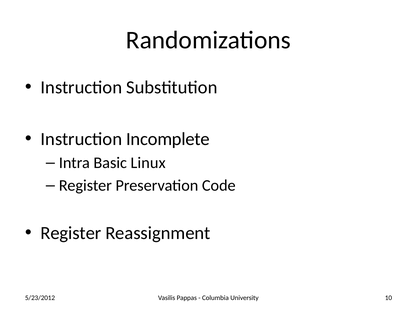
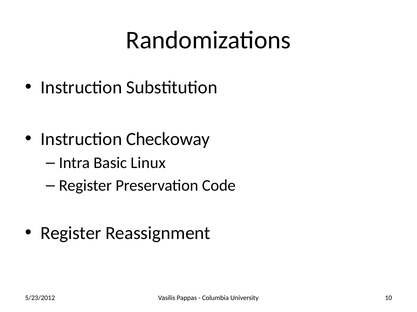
Incomplete: Incomplete -> Checkoway
